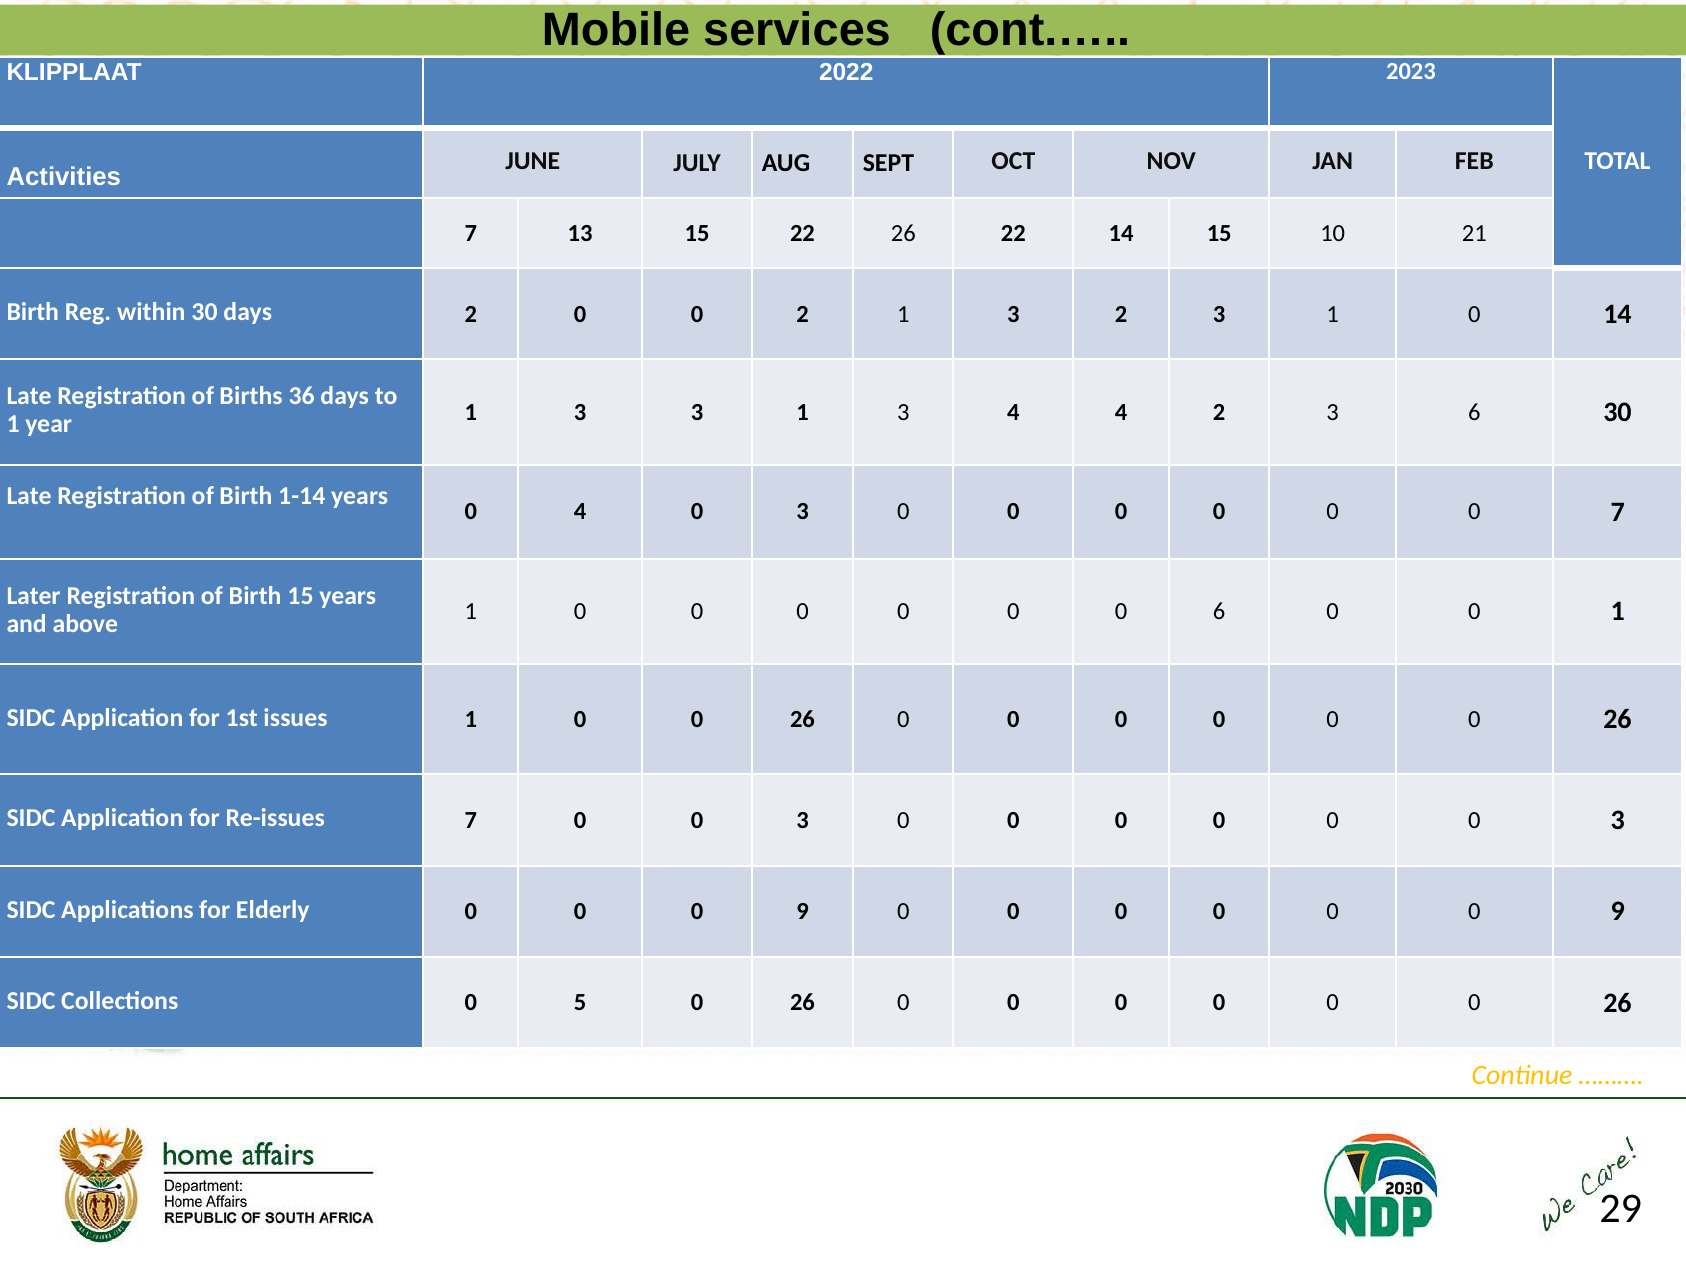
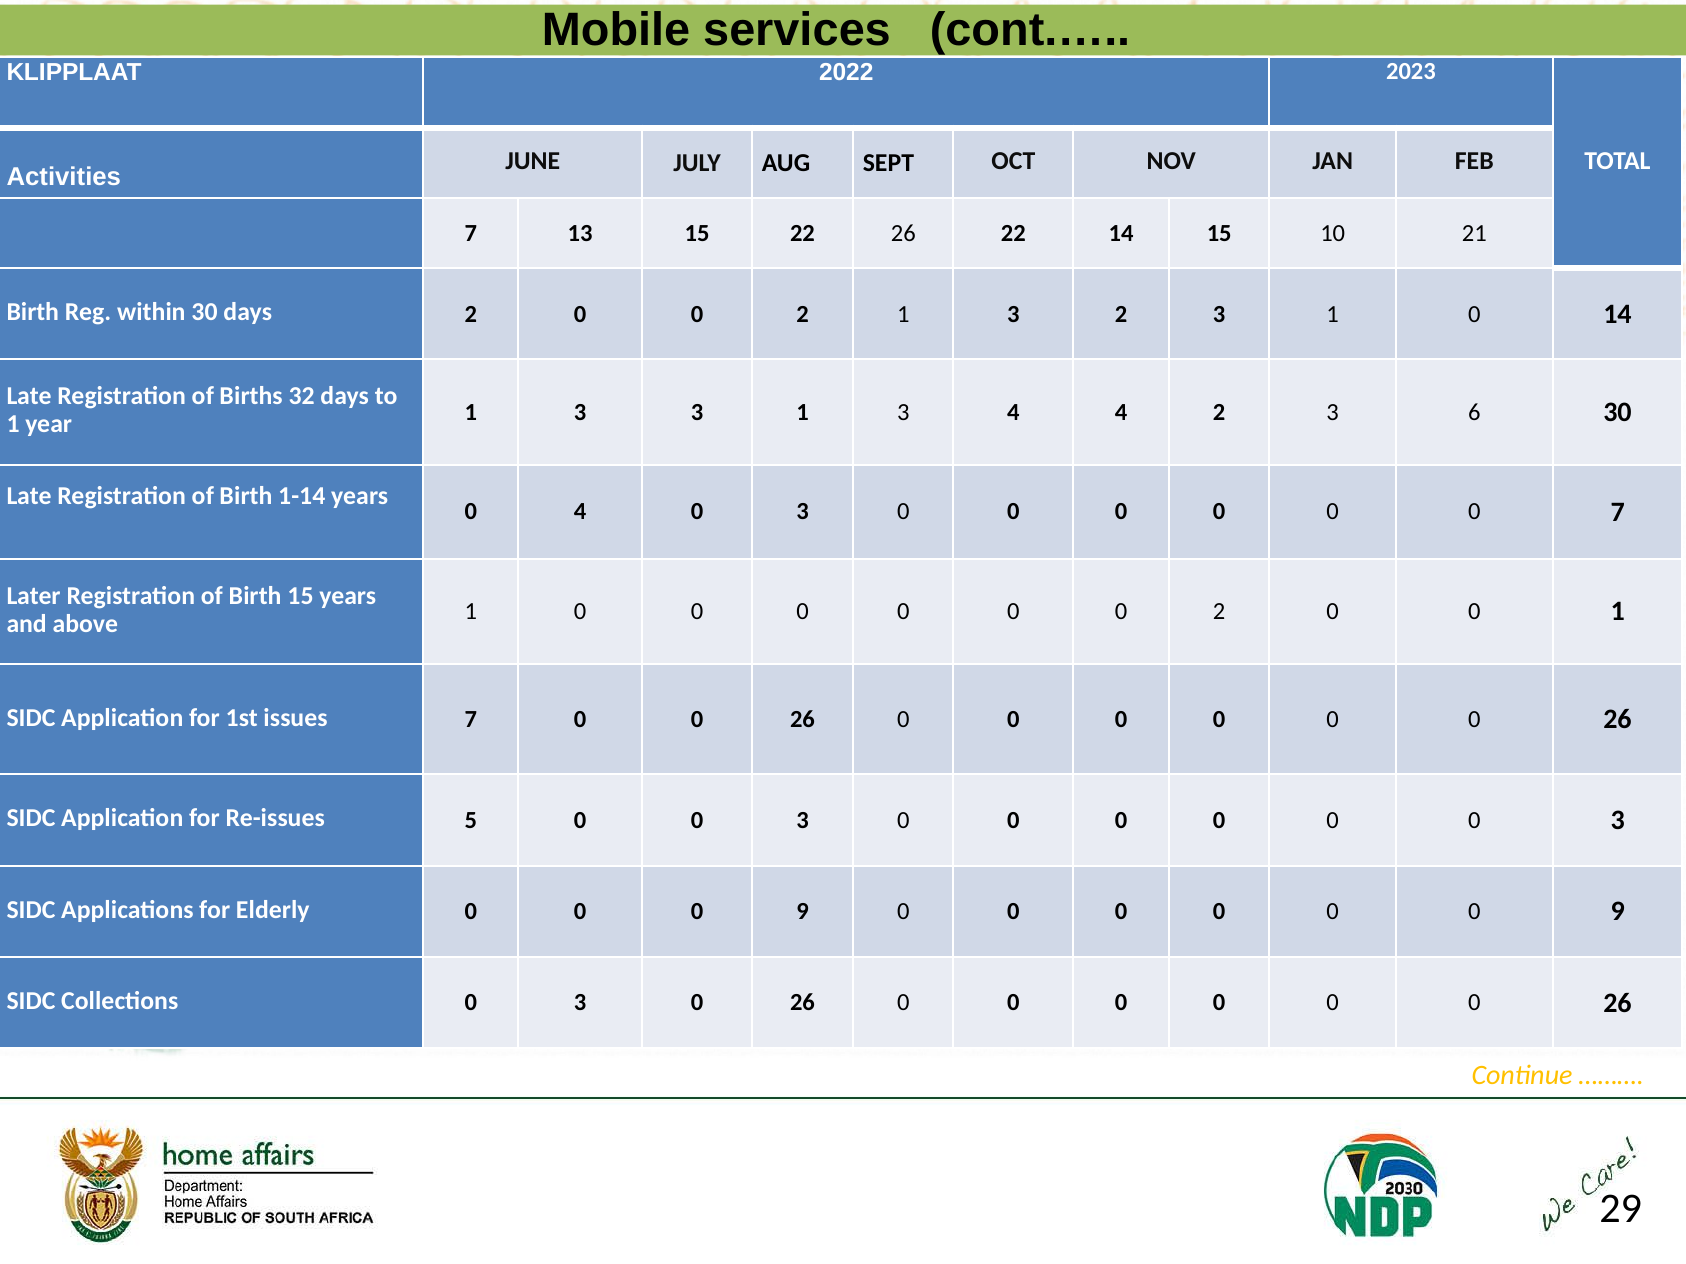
36: 36 -> 32
0 0 0 6: 6 -> 2
issues 1: 1 -> 7
Re-issues 7: 7 -> 5
Collections 0 5: 5 -> 3
